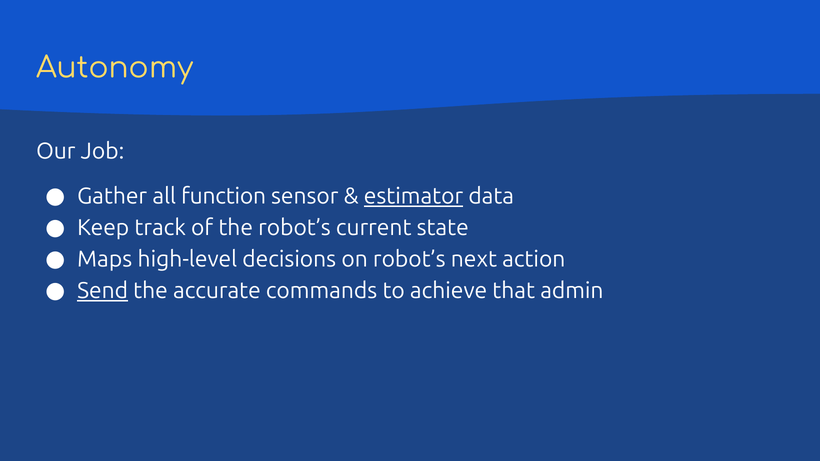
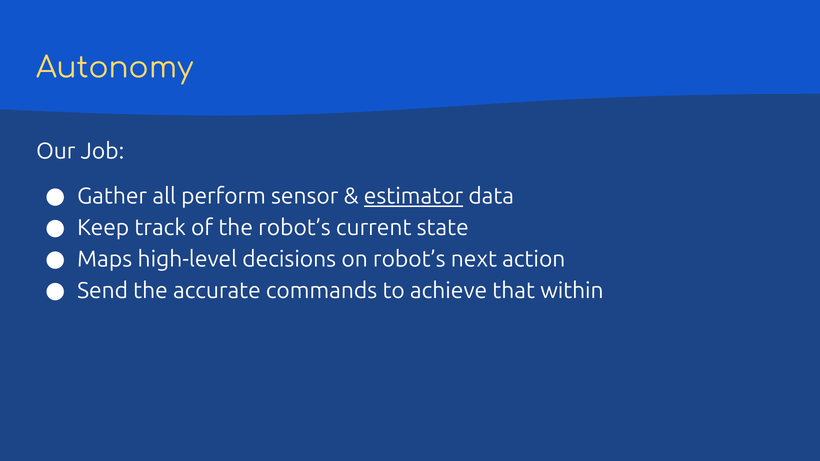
function: function -> perform
Send underline: present -> none
admin: admin -> within
